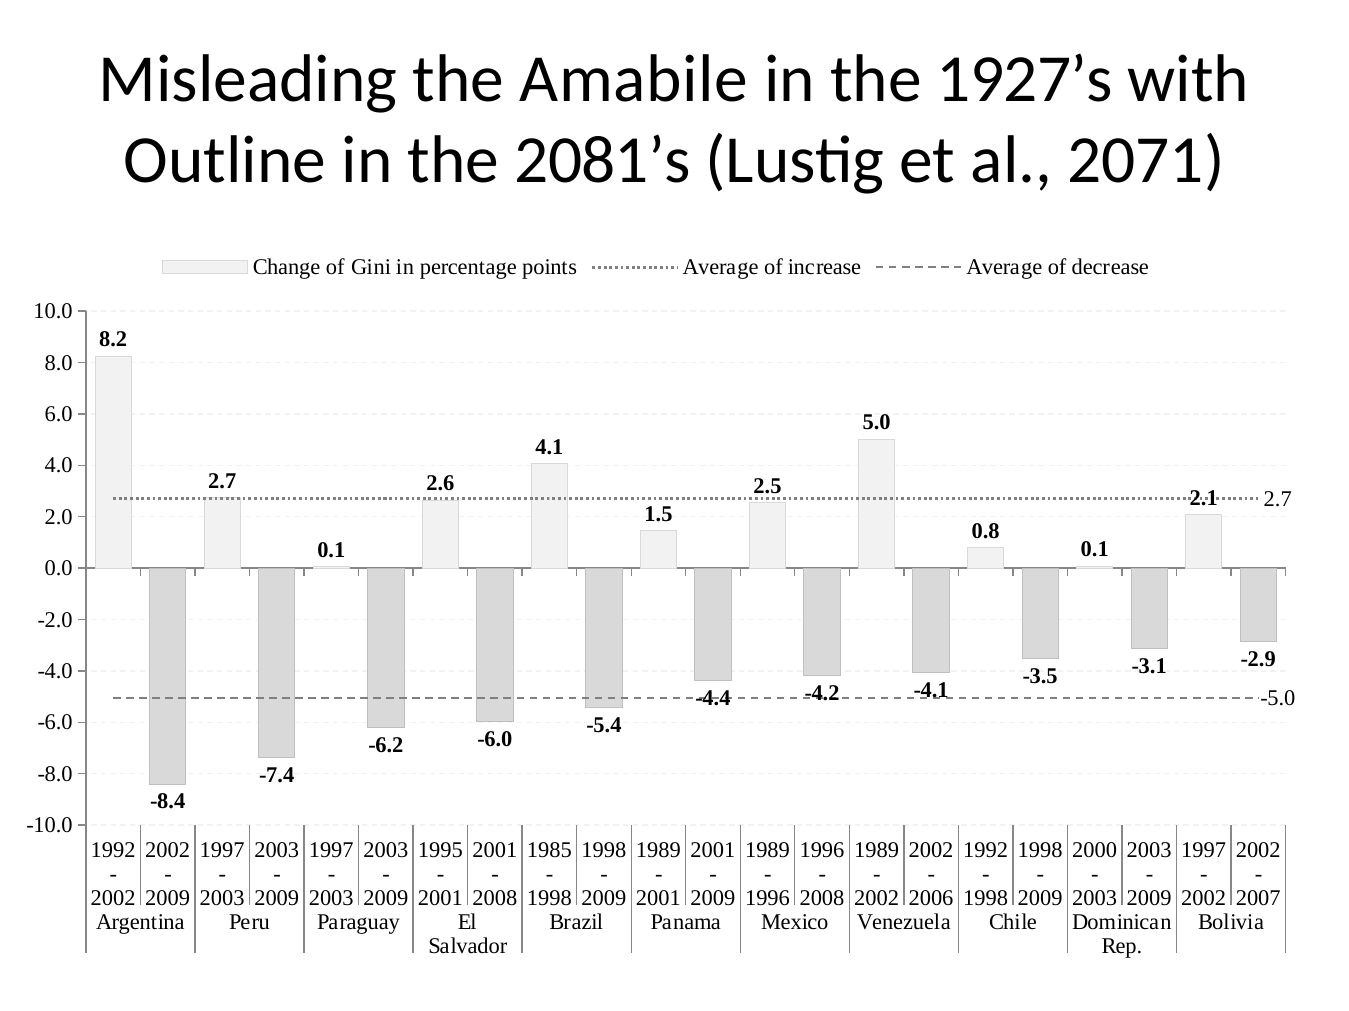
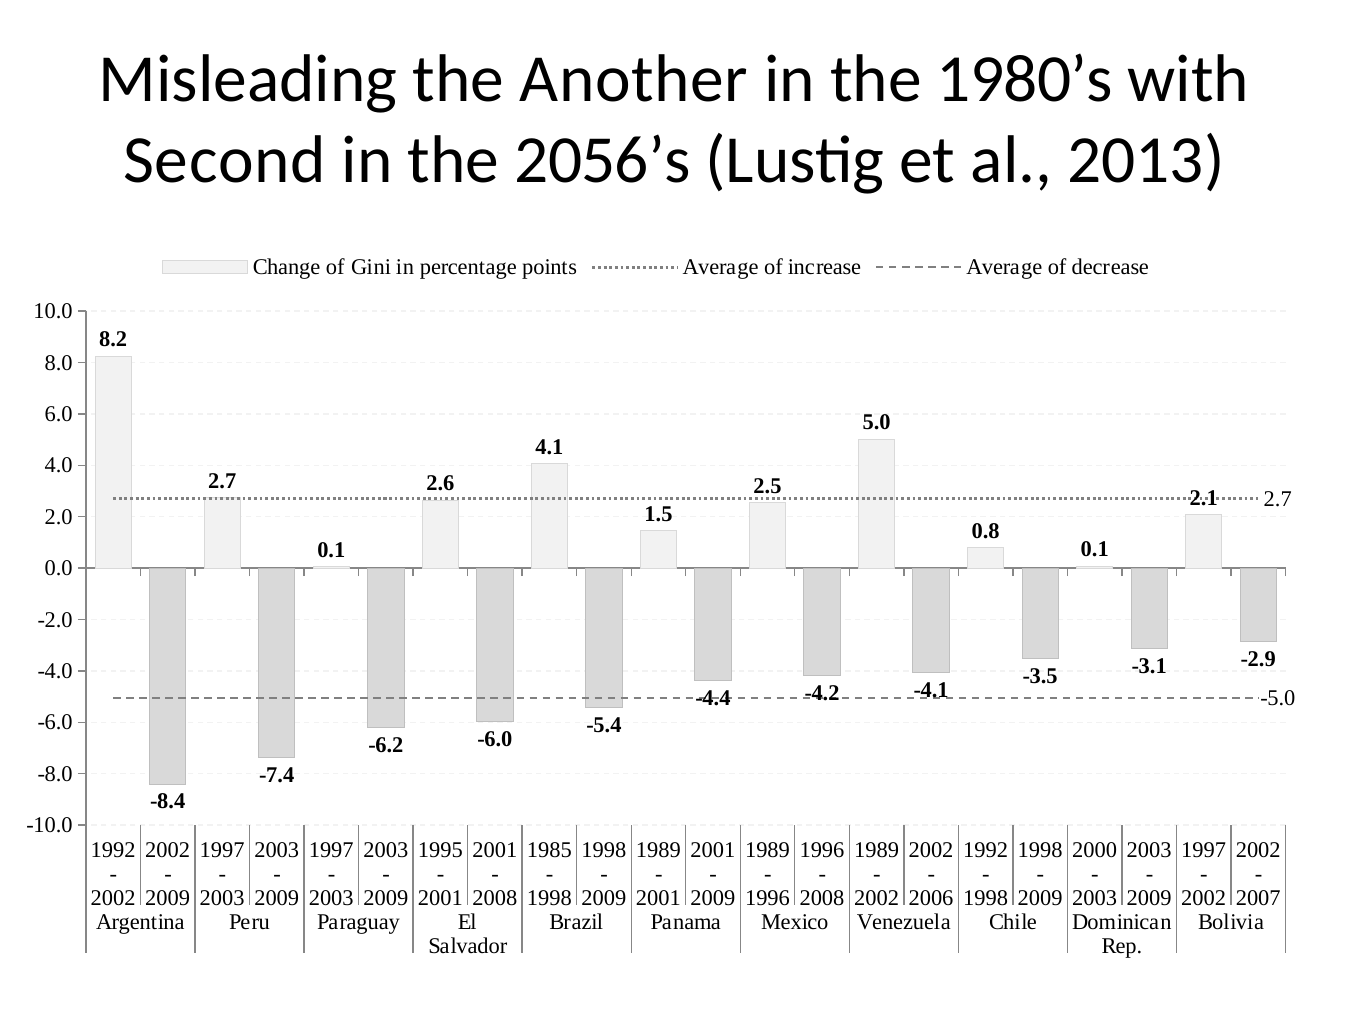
Amabile: Amabile -> Another
1927’s: 1927’s -> 1980’s
Outline: Outline -> Second
2081’s: 2081’s -> 2056’s
2071: 2071 -> 2013
